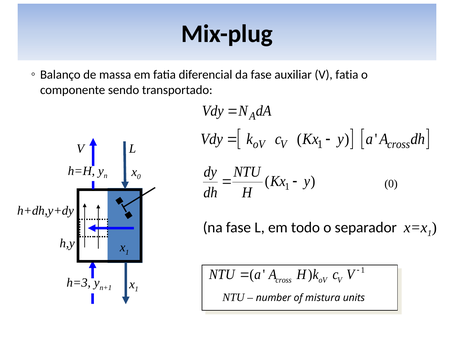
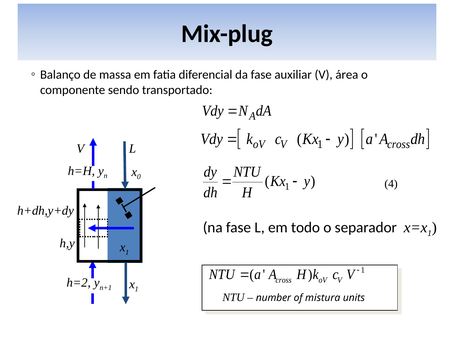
V fatia: fatia -> área
0 at (391, 184): 0 -> 4
h=3: h=3 -> h=2
